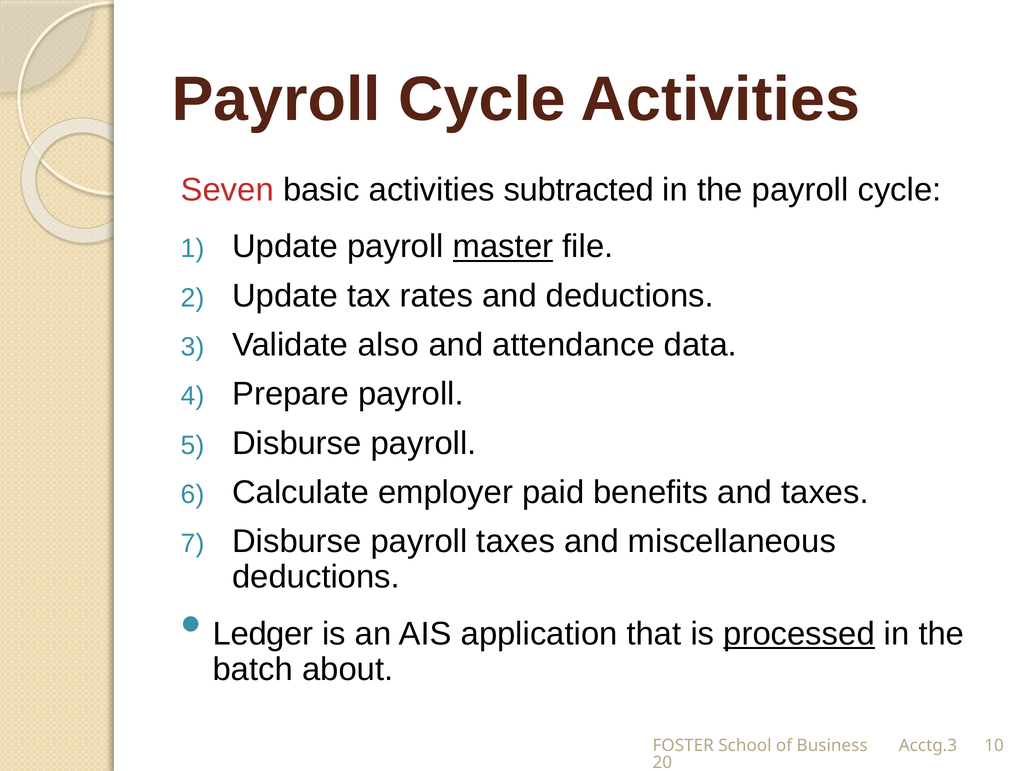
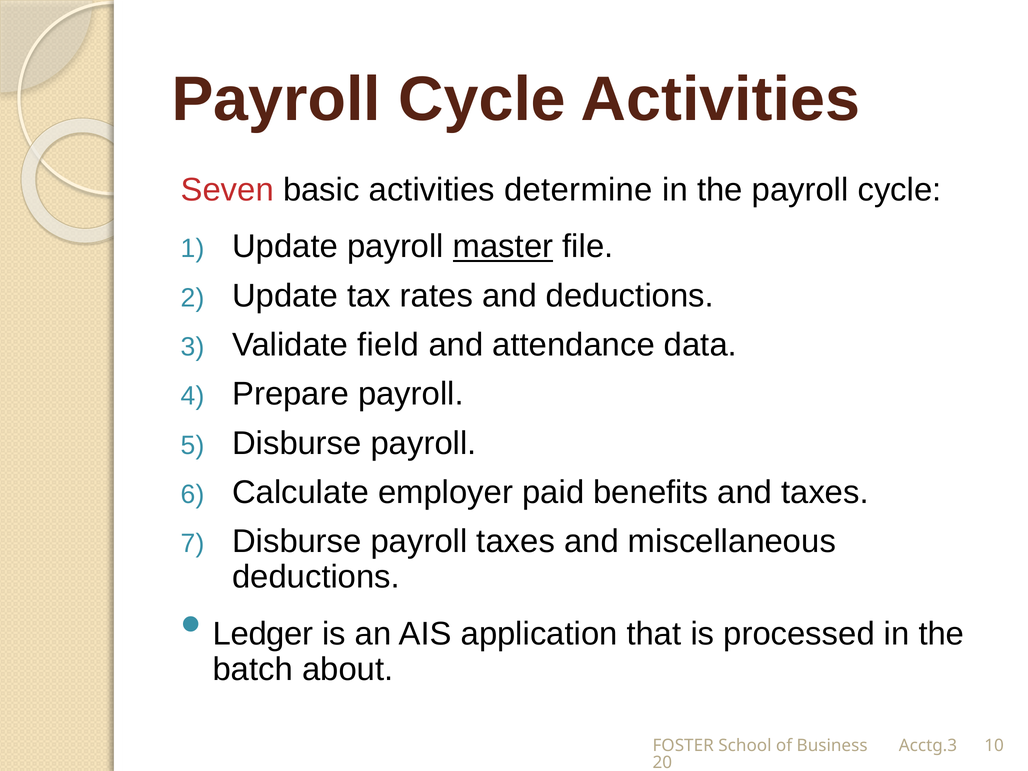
subtracted: subtracted -> determine
also: also -> field
processed underline: present -> none
